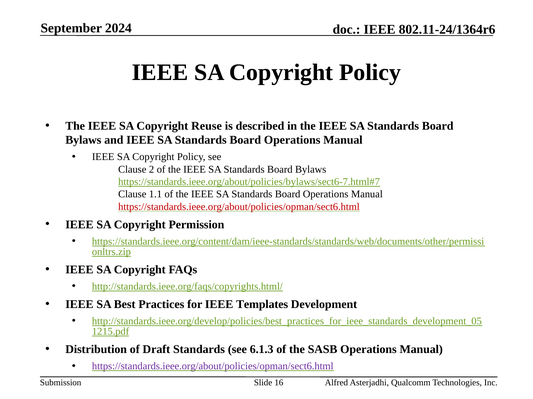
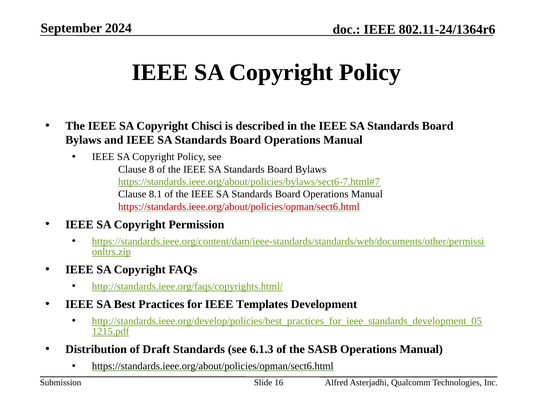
Reuse: Reuse -> Chisci
2: 2 -> 8
1.1: 1.1 -> 8.1
https://standards.ieee.org/about/policies/opman/sect6.html at (213, 367) colour: purple -> black
